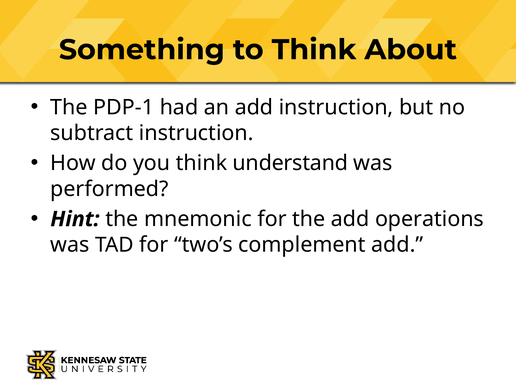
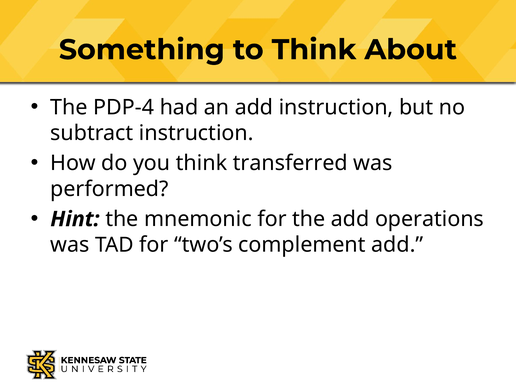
PDP-1: PDP-1 -> PDP-4
understand: understand -> transferred
